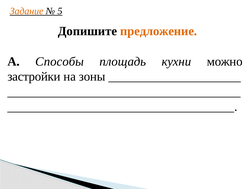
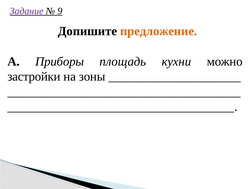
Задание colour: orange -> purple
5: 5 -> 9
Способы: Способы -> Приборы
